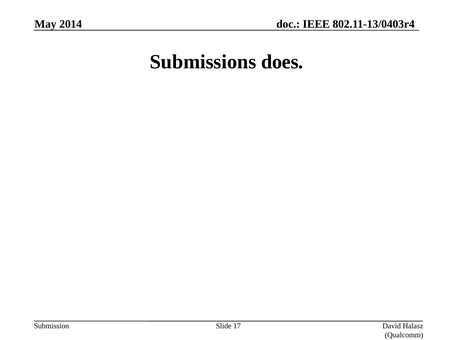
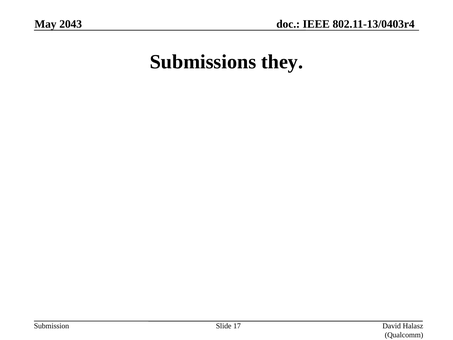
2014: 2014 -> 2043
does: does -> they
